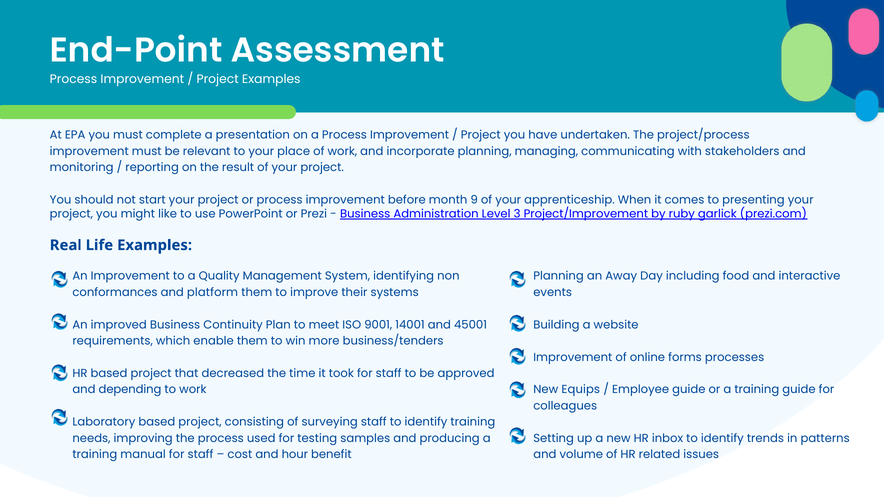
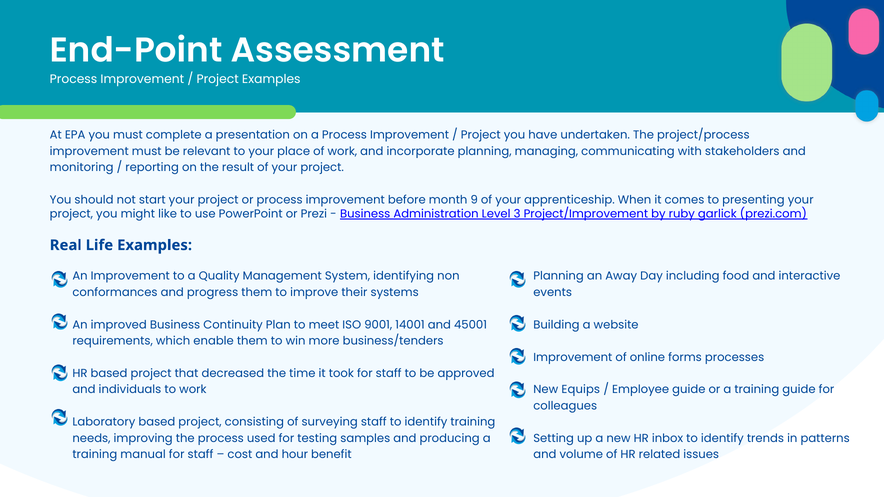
platform: platform -> progress
depending: depending -> individuals
